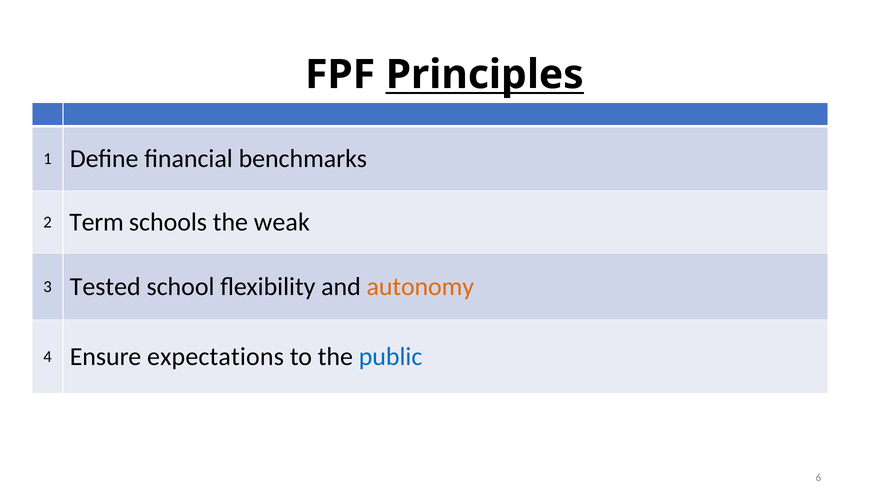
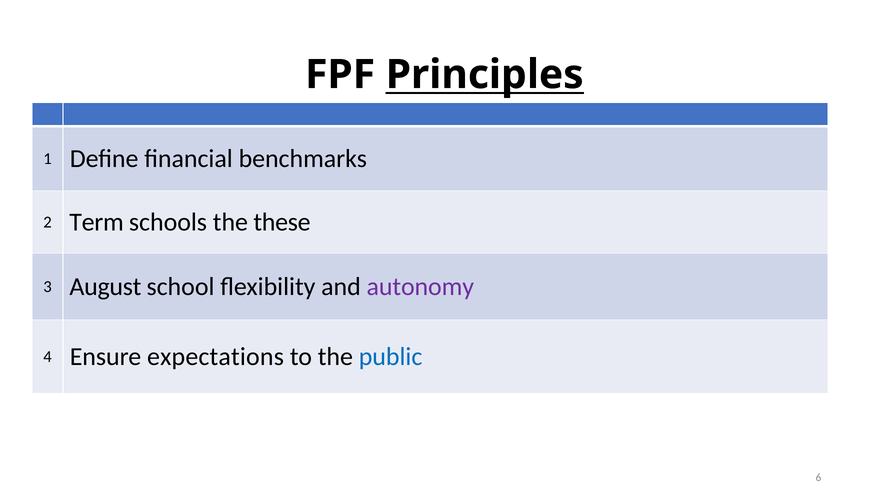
weak: weak -> these
Tested: Tested -> August
autonomy colour: orange -> purple
